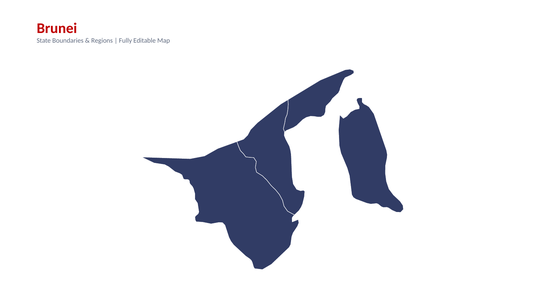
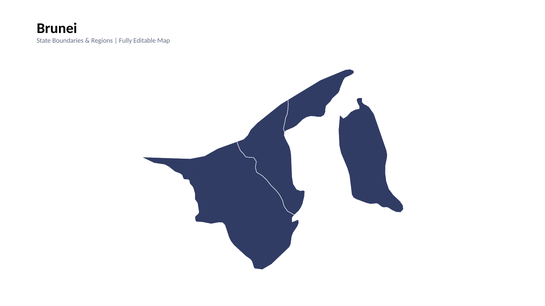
Brunei colour: red -> black
